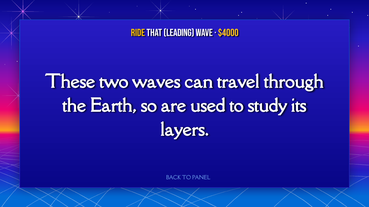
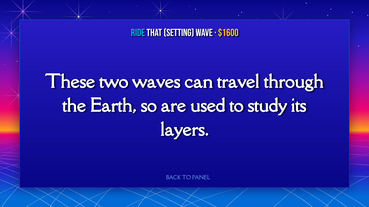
Ride colour: yellow -> light blue
Leading: Leading -> Setting
$4000: $4000 -> $1600
